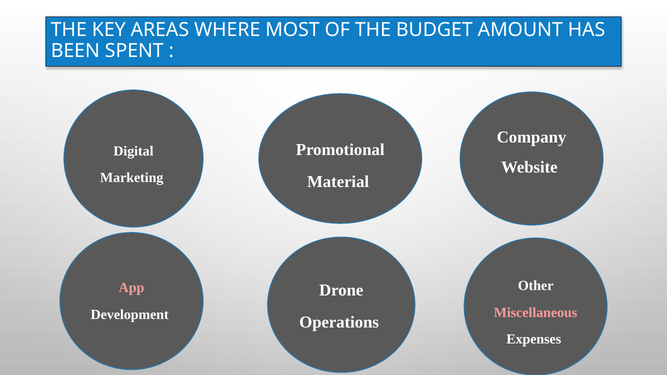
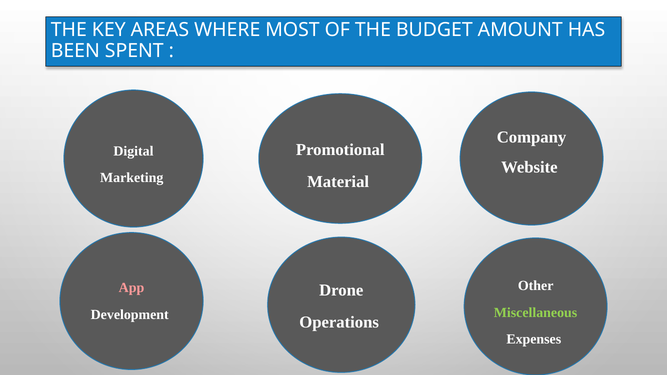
Miscellaneous colour: pink -> light green
